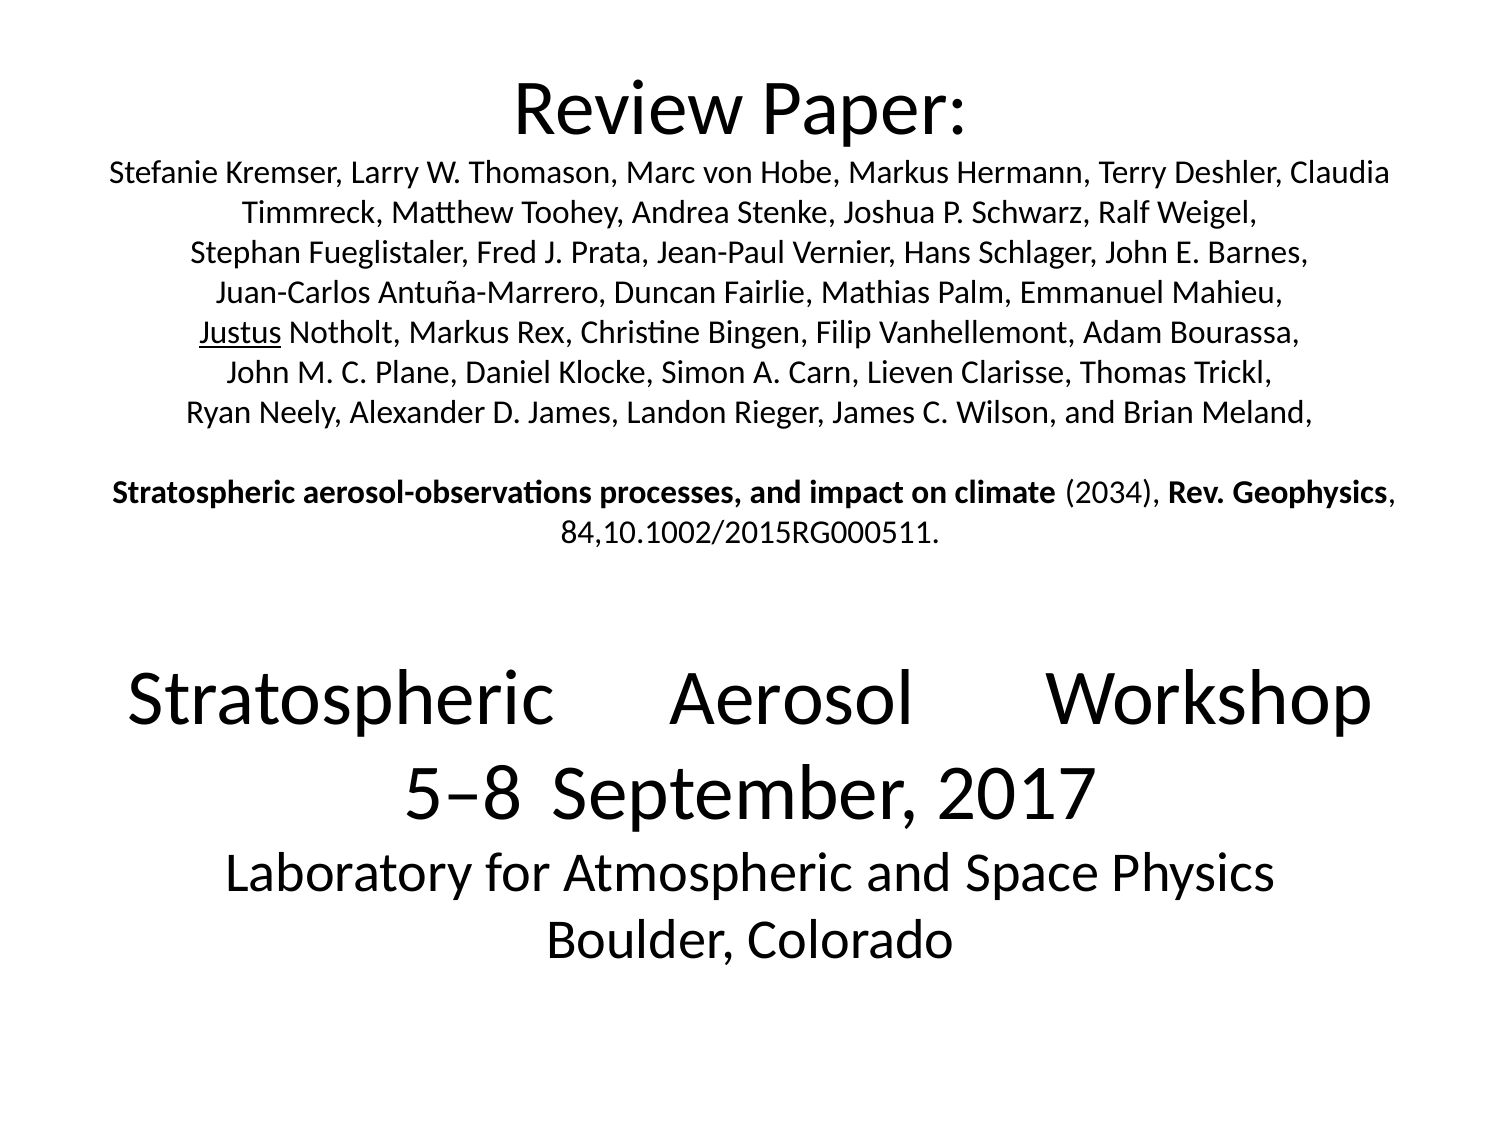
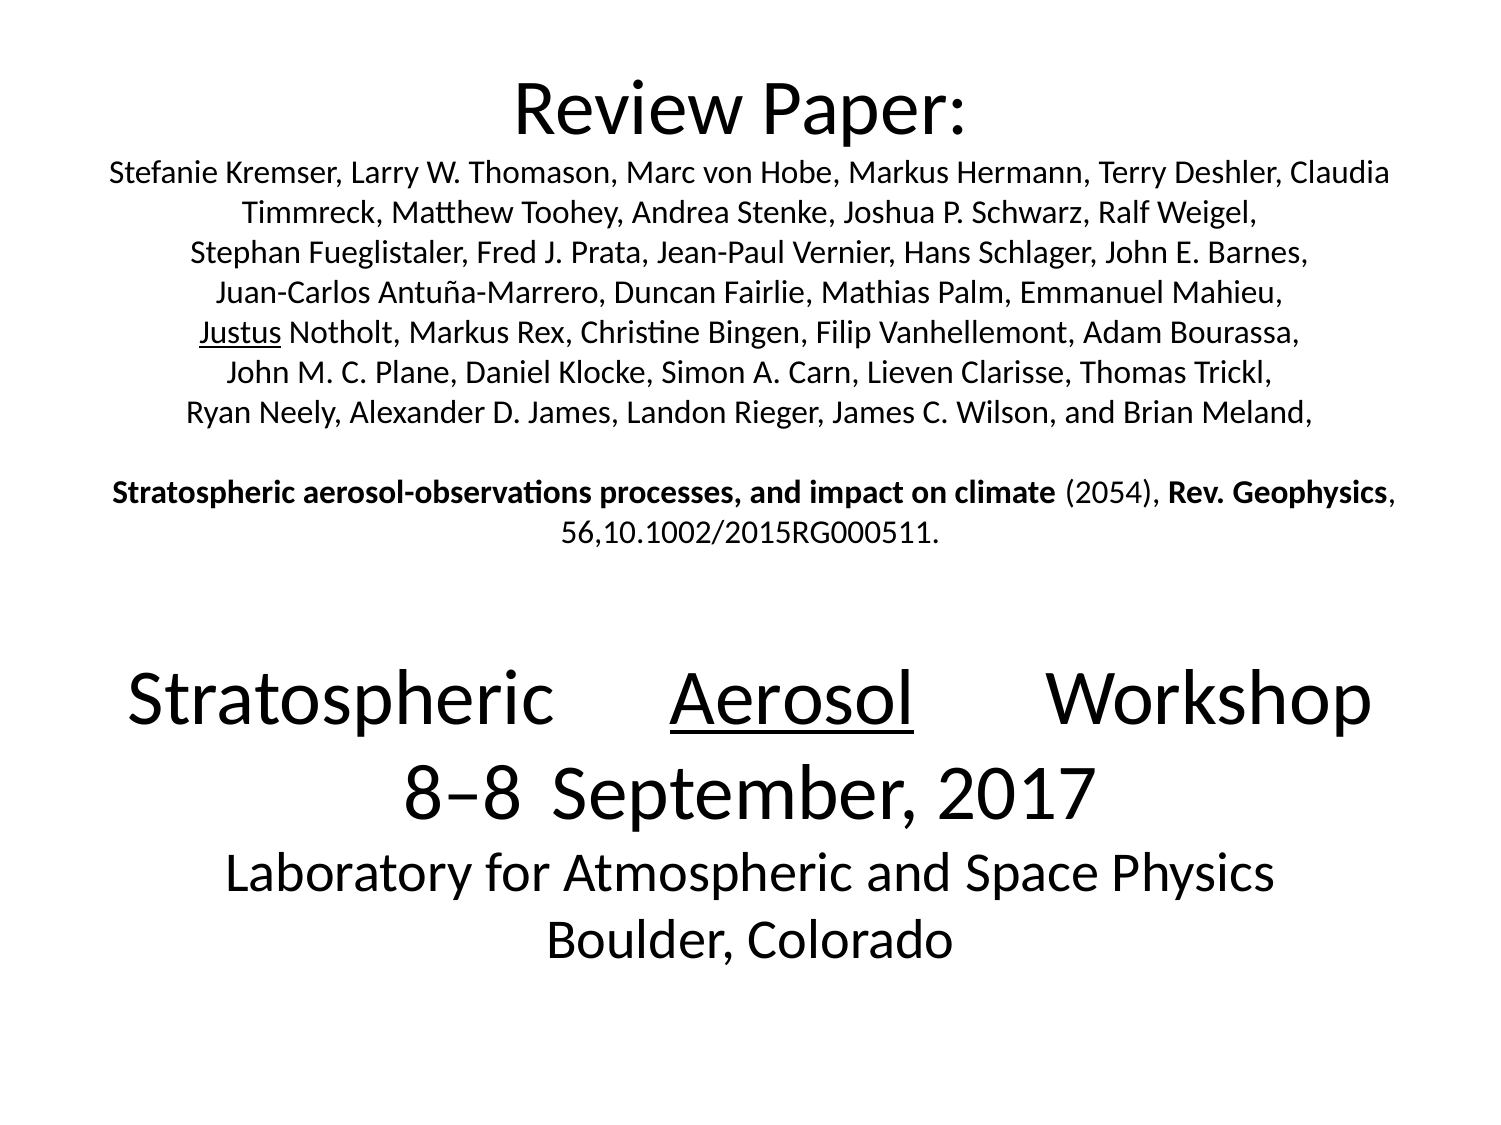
2034: 2034 -> 2054
84,10.1002/2015RG000511: 84,10.1002/2015RG000511 -> 56,10.1002/2015RG000511
Aerosol underline: none -> present
5–8: 5–8 -> 8–8
